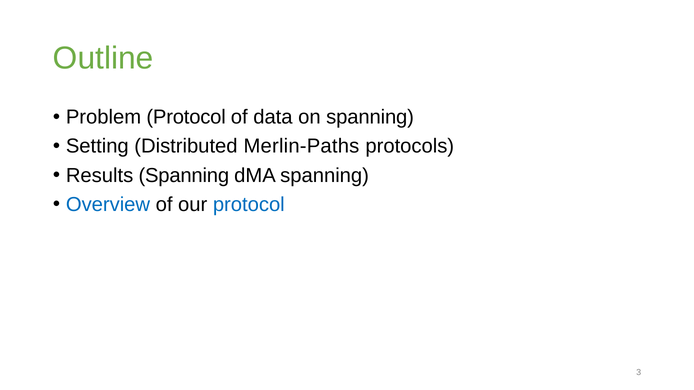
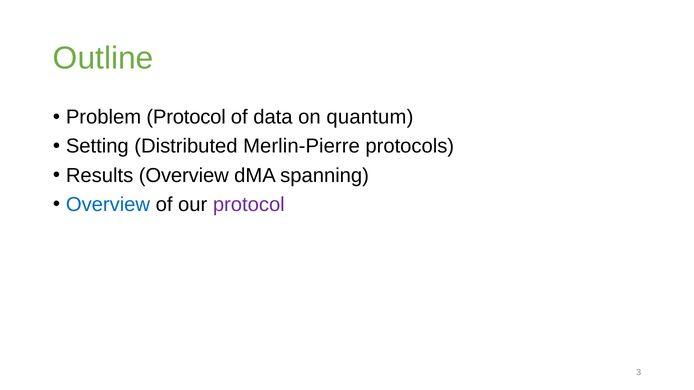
on spanning: spanning -> quantum
Merlin-Paths: Merlin-Paths -> Merlin-Pierre
Results Spanning: Spanning -> Overview
protocol at (249, 205) colour: blue -> purple
